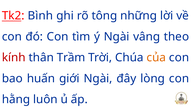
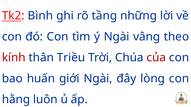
tông: tông -> tầng
Trầm: Trầm -> Triều
của colour: orange -> red
